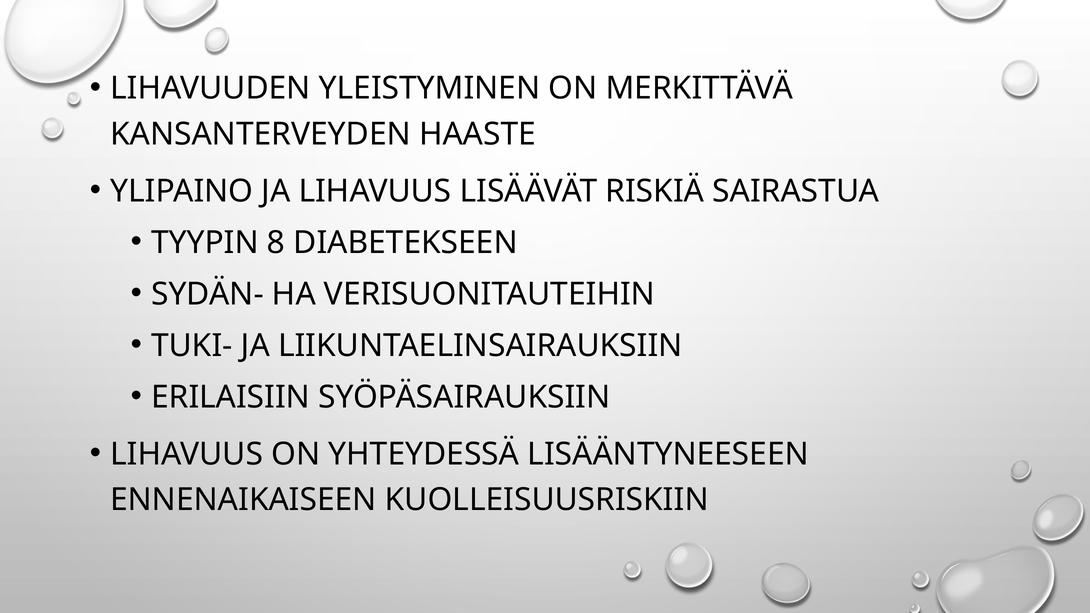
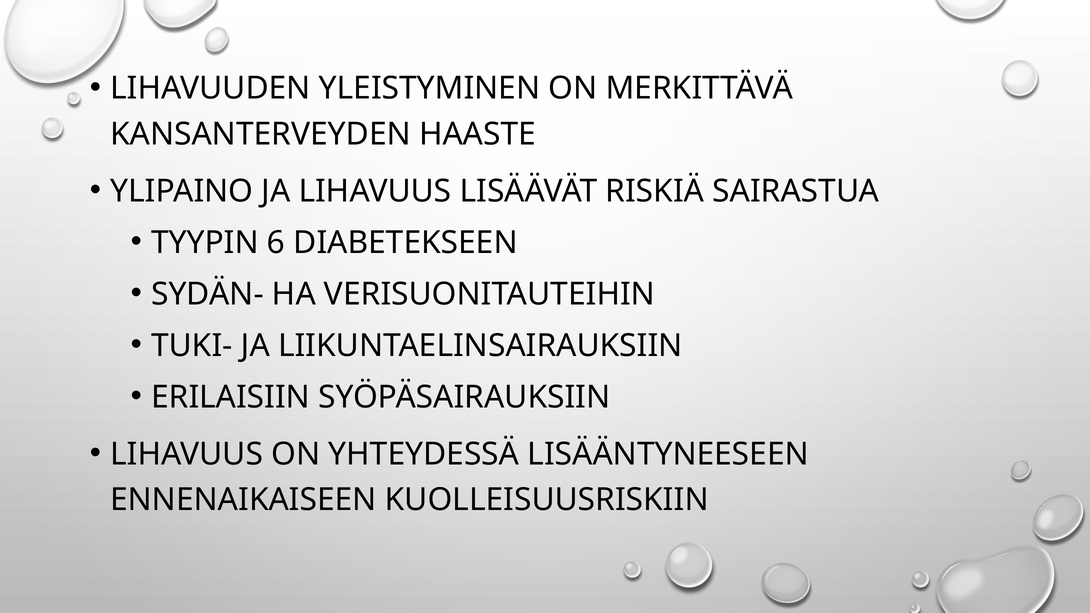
8: 8 -> 6
